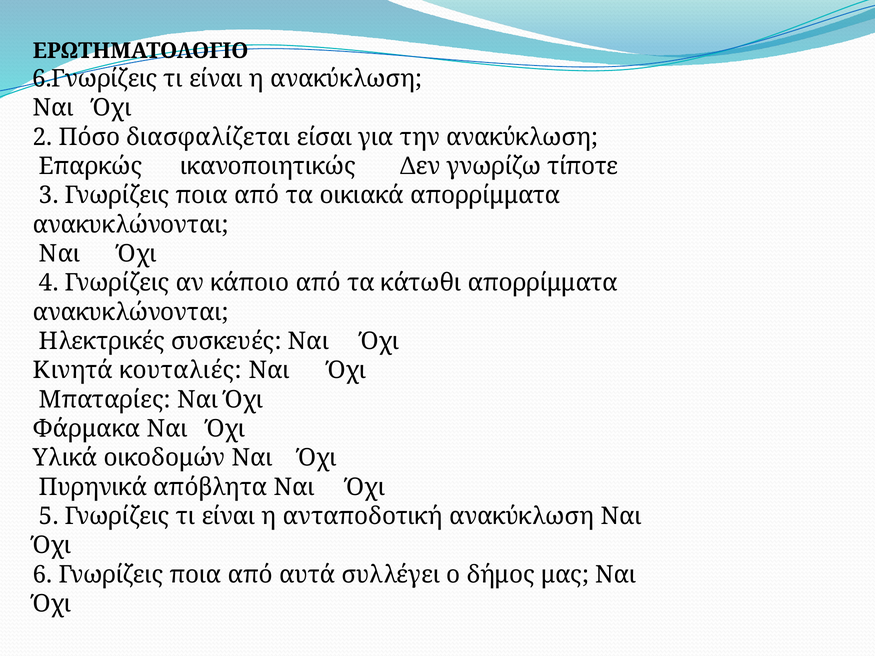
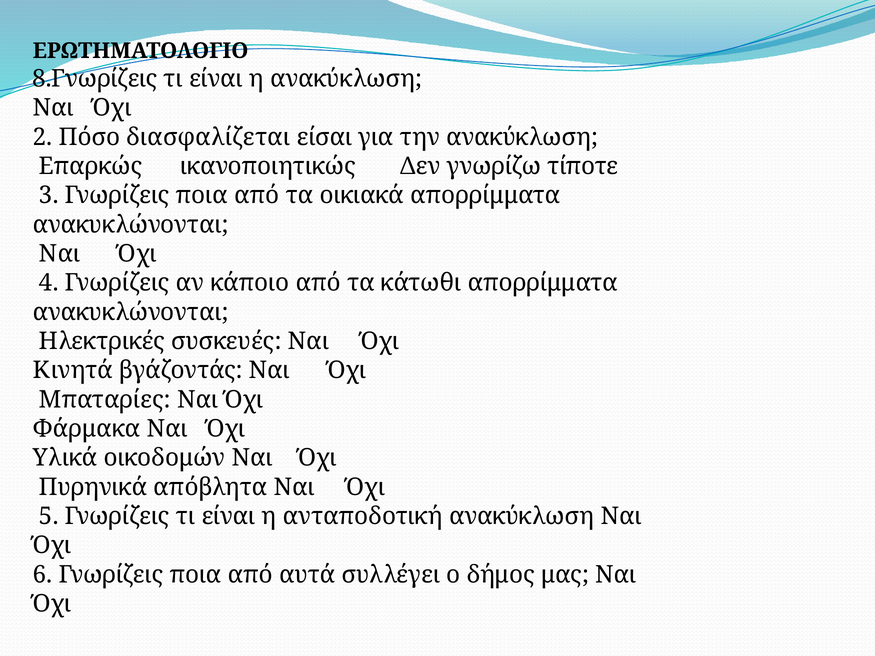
6.Γνωρίζεις: 6.Γνωρίζεις -> 8.Γνωρίζεις
κουταλιές: κουταλιές -> βγάζοντάς
